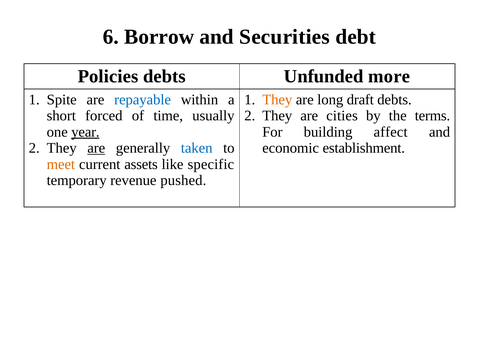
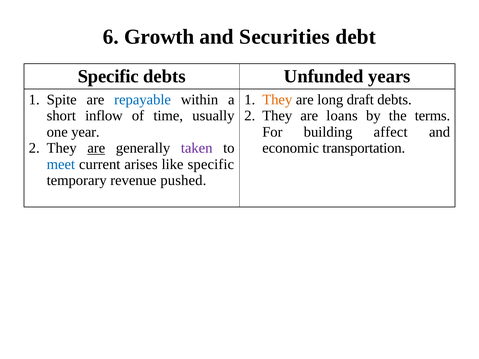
Borrow: Borrow -> Growth
Policies at (108, 76): Policies -> Specific
more: more -> years
forced: forced -> inflow
cities: cities -> loans
year underline: present -> none
taken colour: blue -> purple
establishment: establishment -> transportation
meet colour: orange -> blue
assets: assets -> arises
